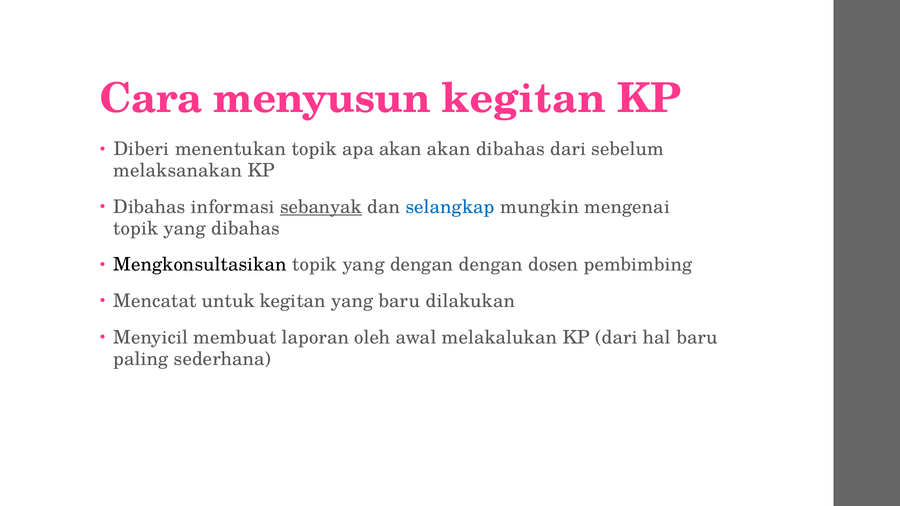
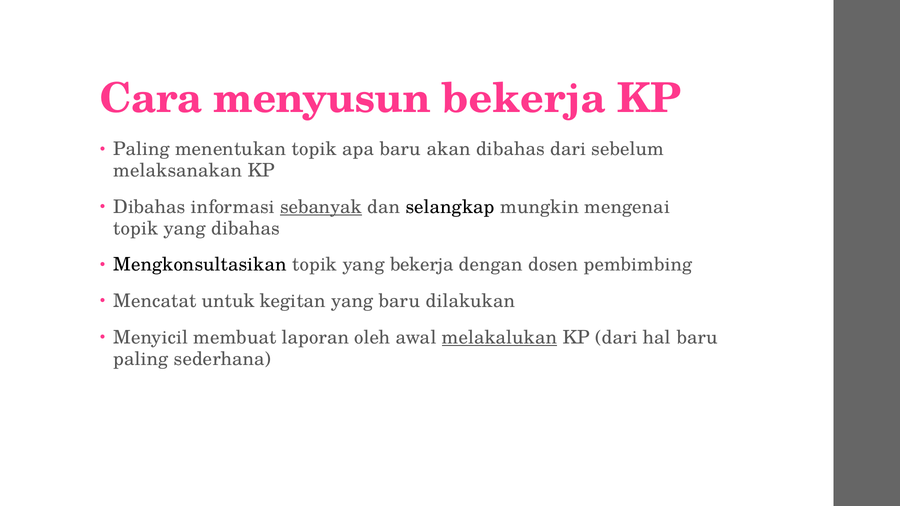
menyusun kegitan: kegitan -> bekerja
Diberi at (141, 149): Diberi -> Paling
apa akan: akan -> baru
selangkap colour: blue -> black
yang dengan: dengan -> bekerja
melakalukan underline: none -> present
